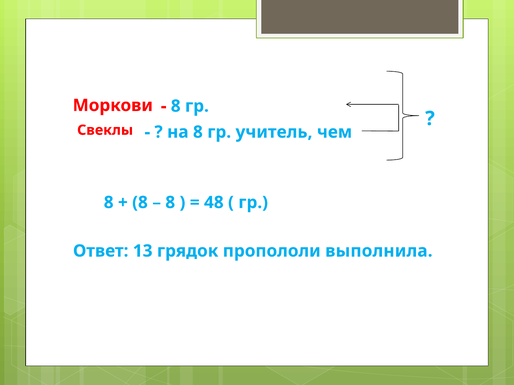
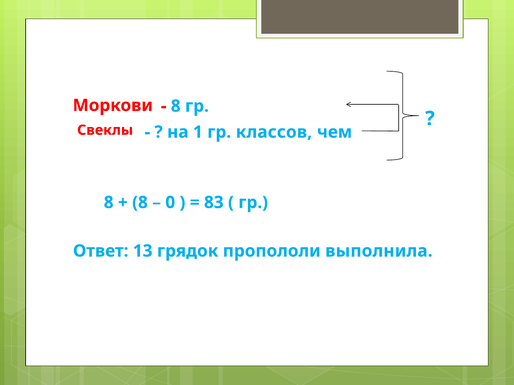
на 8: 8 -> 1
учитель: учитель -> классов
8 at (170, 203): 8 -> 0
48: 48 -> 83
